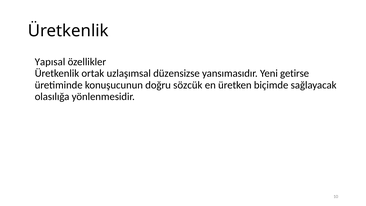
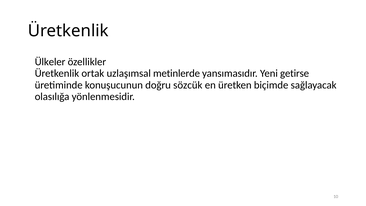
Yapısal: Yapısal -> Ülkeler
düzensizse: düzensizse -> metinlerde
